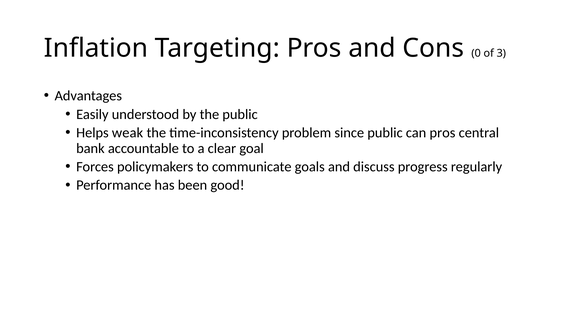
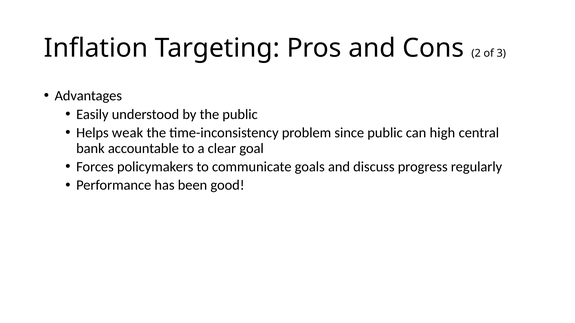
0: 0 -> 2
can pros: pros -> high
